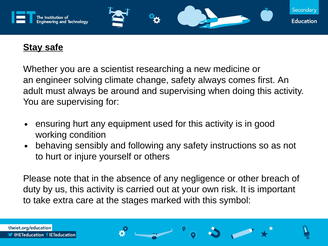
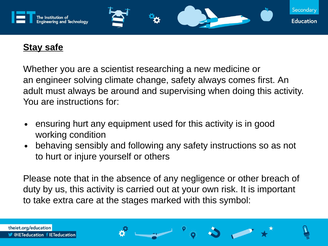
are supervising: supervising -> instructions
